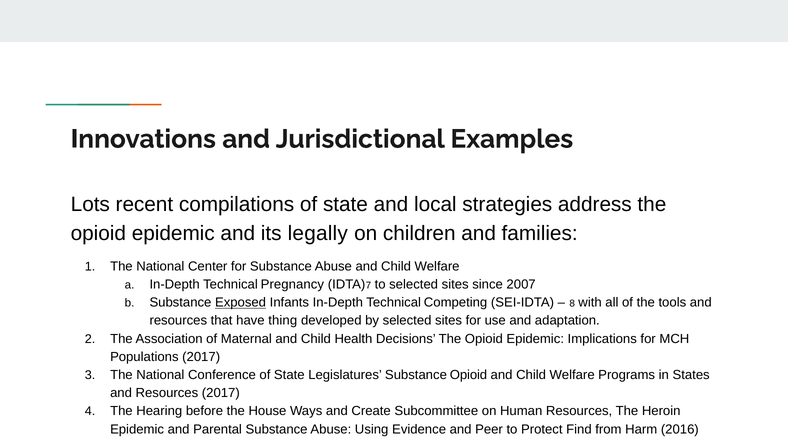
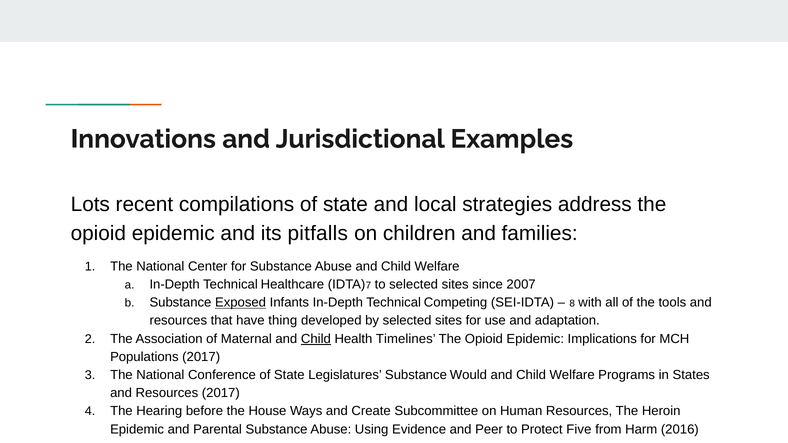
legally: legally -> pitfalls
Pregnancy: Pregnancy -> Healthcare
Child at (316, 339) underline: none -> present
Decisions: Decisions -> Timelines
Substance Opioid: Opioid -> Would
Find: Find -> Five
